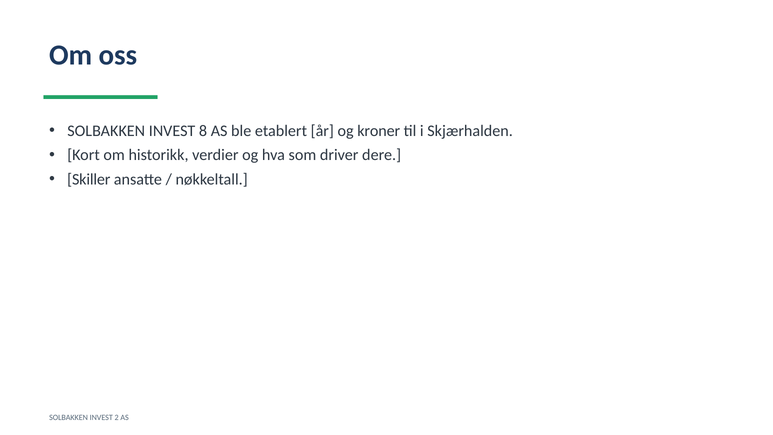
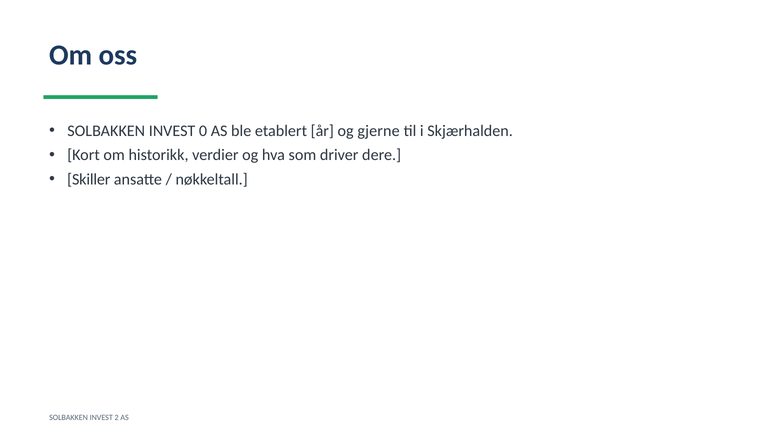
8: 8 -> 0
kroner: kroner -> gjerne
